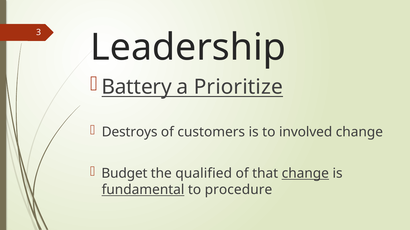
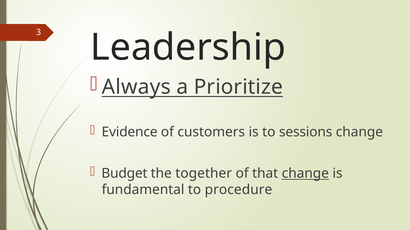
Battery: Battery -> Always
Destroys: Destroys -> Evidence
involved: involved -> sessions
qualified: qualified -> together
fundamental underline: present -> none
